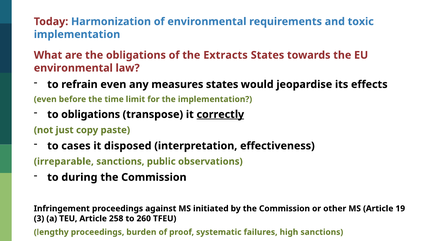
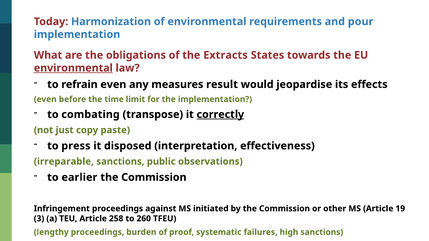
toxic: toxic -> pour
environmental at (73, 68) underline: none -> present
measures states: states -> result
to obligations: obligations -> combating
cases: cases -> press
during: during -> earlier
